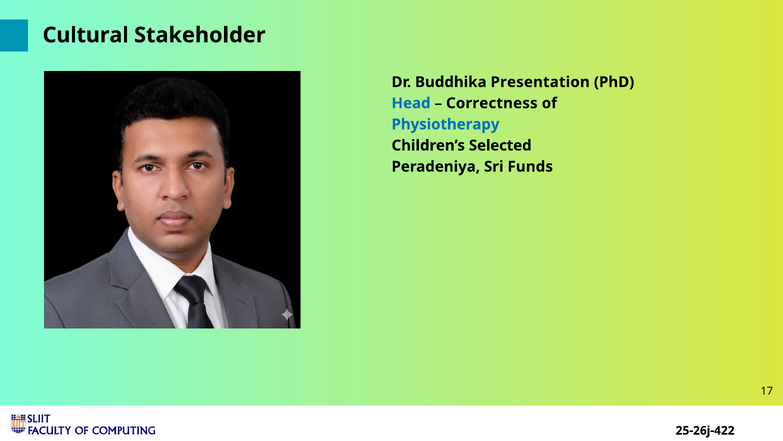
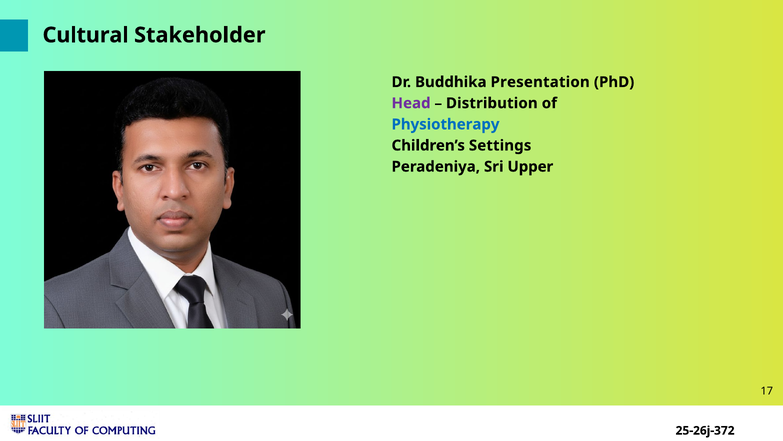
Head colour: blue -> purple
Correctness: Correctness -> Distribution
Selected: Selected -> Settings
Funds: Funds -> Upper
25-26j-422: 25-26j-422 -> 25-26j-372
